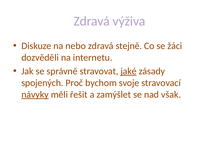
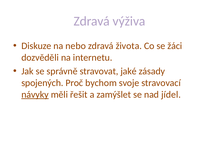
stejně: stejně -> života
jaké underline: present -> none
však: však -> jídel
